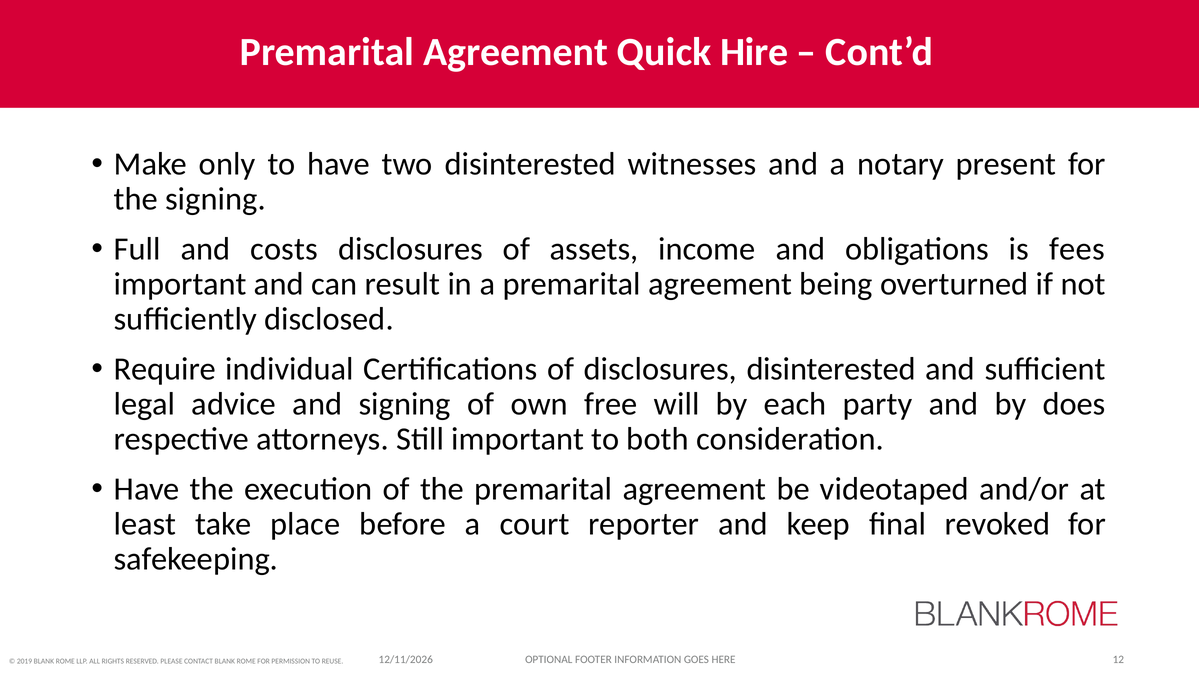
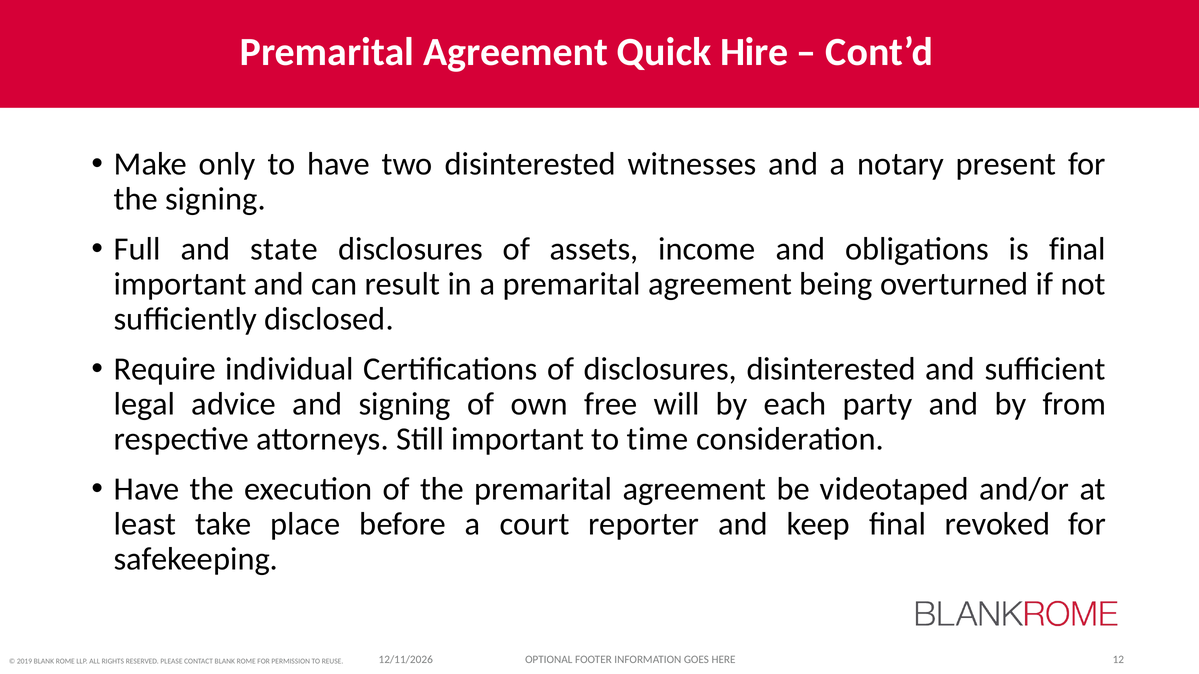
costs: costs -> state
is fees: fees -> final
does: does -> from
both: both -> time
